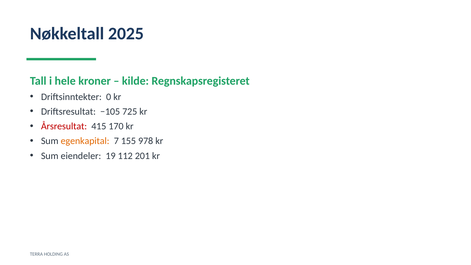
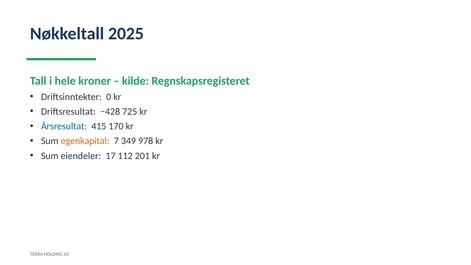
−105: −105 -> −428
Årsresultat colour: red -> blue
155: 155 -> 349
19: 19 -> 17
